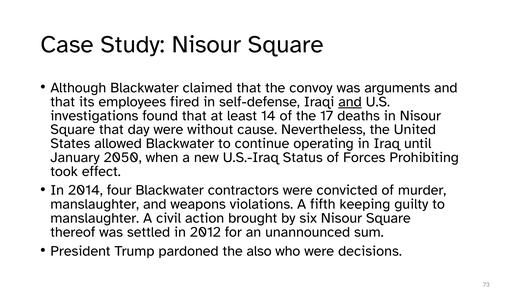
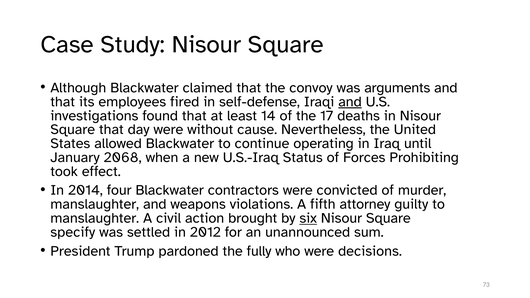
2050: 2050 -> 2068
keeping: keeping -> attorney
six underline: none -> present
thereof: thereof -> specify
also: also -> fully
